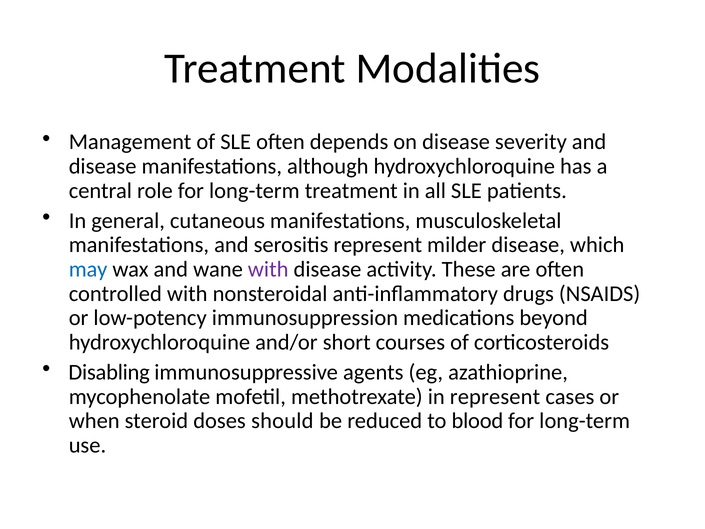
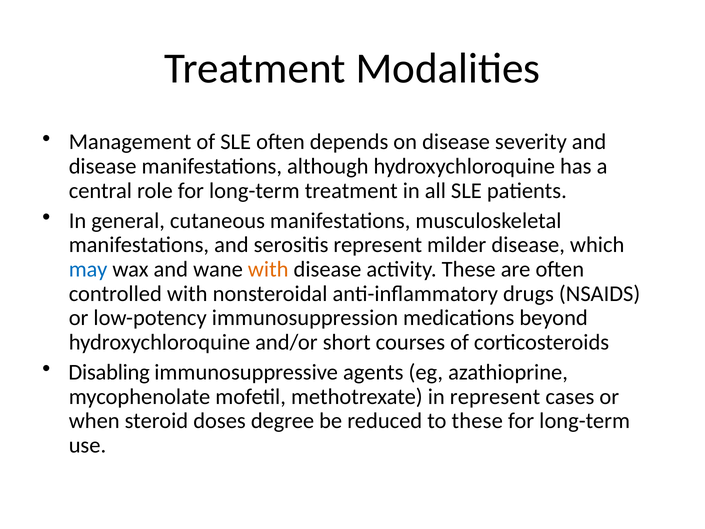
with at (268, 269) colour: purple -> orange
should: should -> degree
to blood: blood -> these
